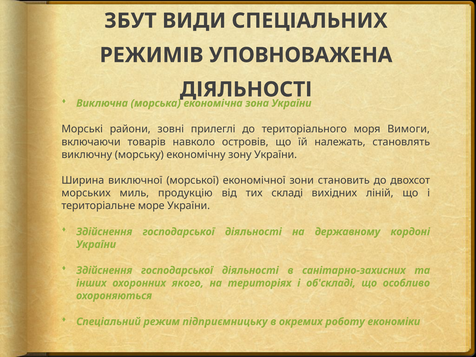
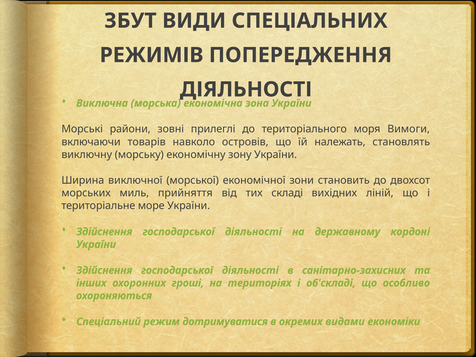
УПОВНОВАЖЕНА: УПОВНОВАЖЕНА -> ПОПЕРЕДЖЕННЯ
продукцію: продукцію -> прийняття
якого: якого -> гроші
підприємницьку: підприємницьку -> дотримуватися
роботу: роботу -> видами
